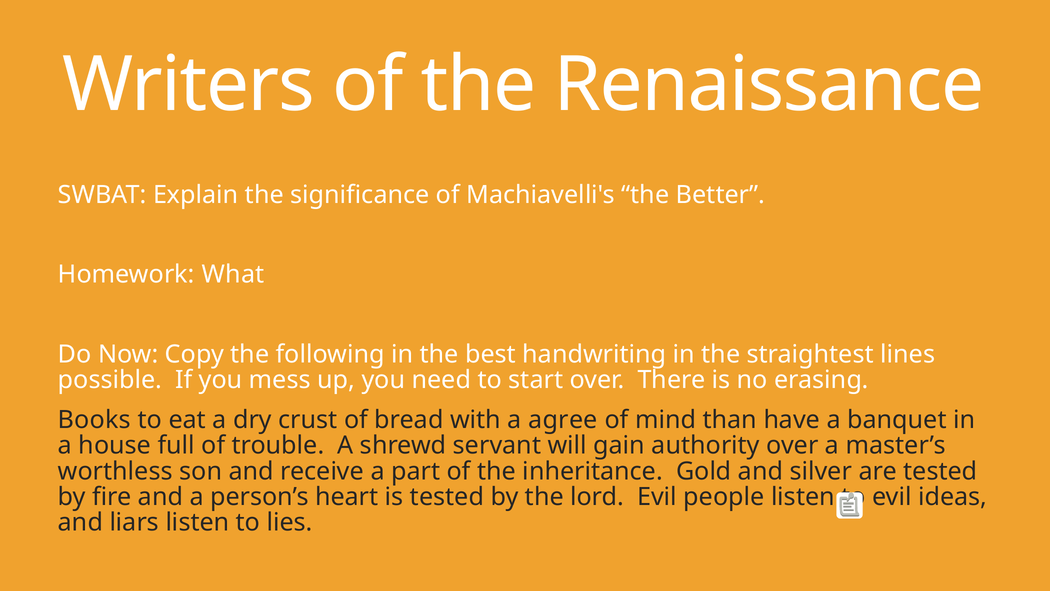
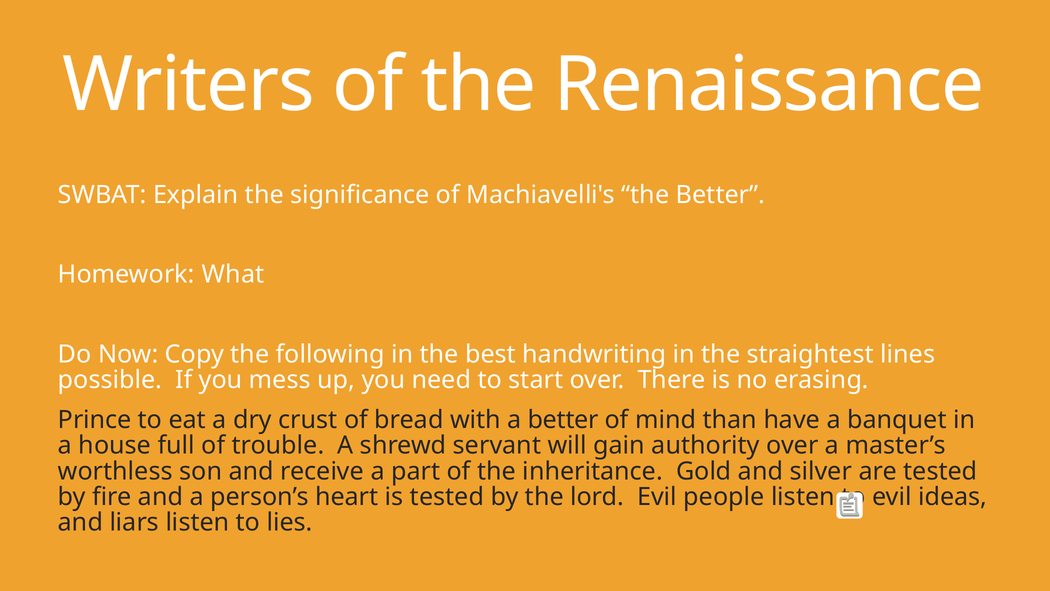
Books: Books -> Prince
a agree: agree -> better
